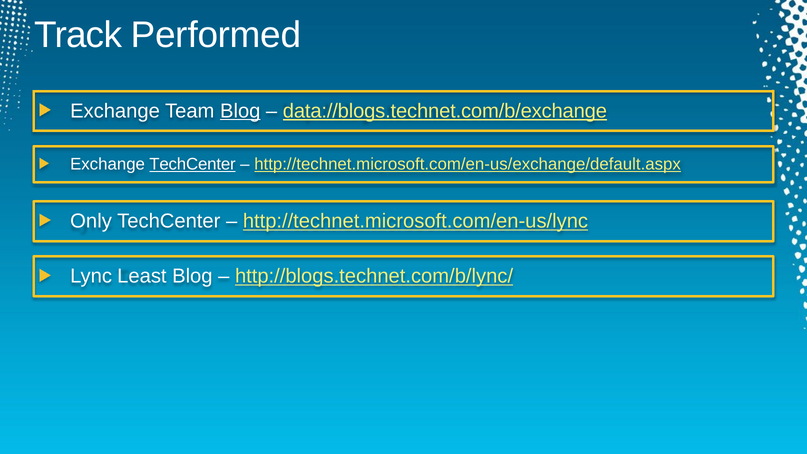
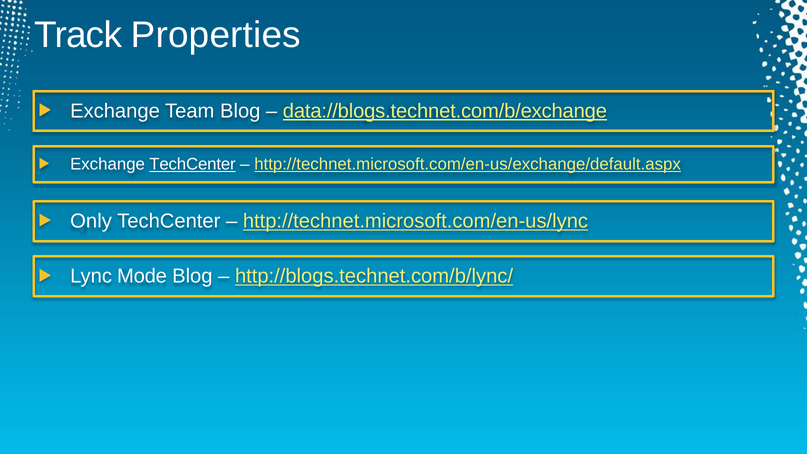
Performed: Performed -> Properties
Blog at (240, 111) underline: present -> none
Least: Least -> Mode
